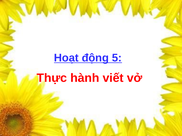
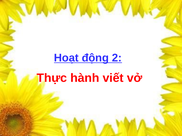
5: 5 -> 2
